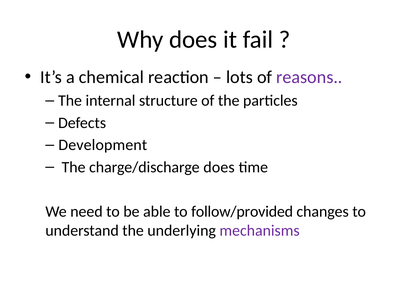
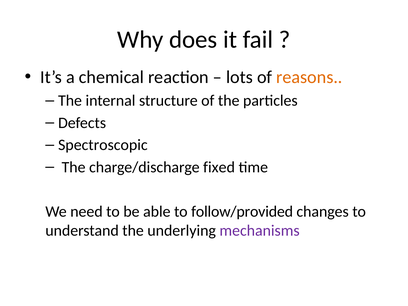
reasons colour: purple -> orange
Development: Development -> Spectroscopic
charge/discharge does: does -> fixed
